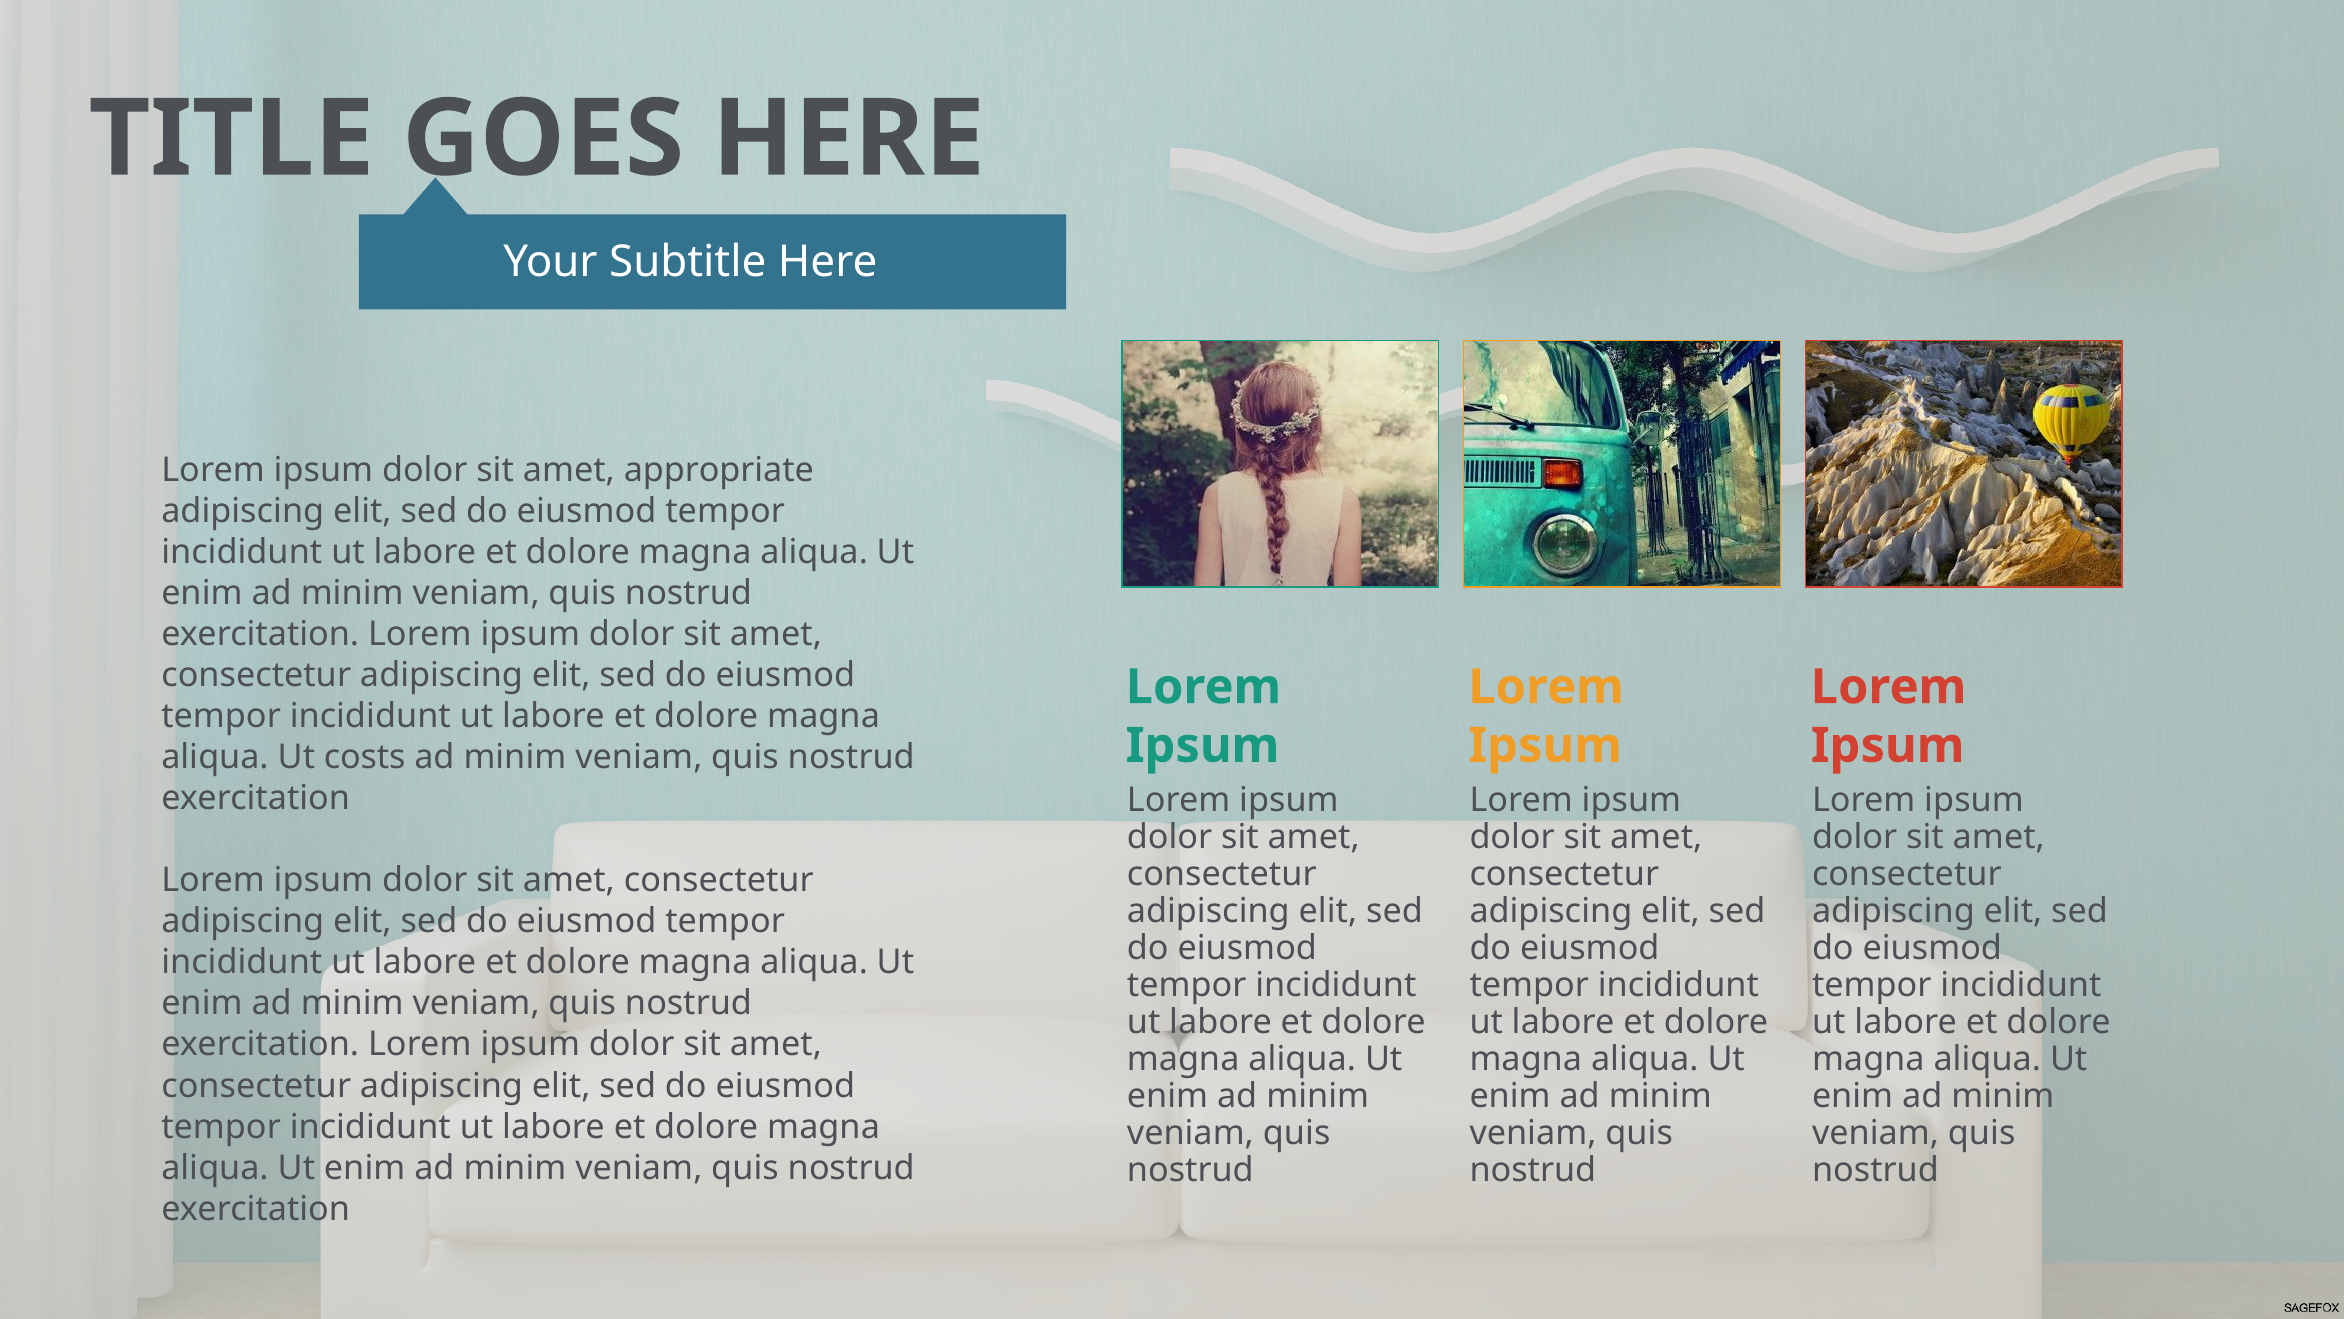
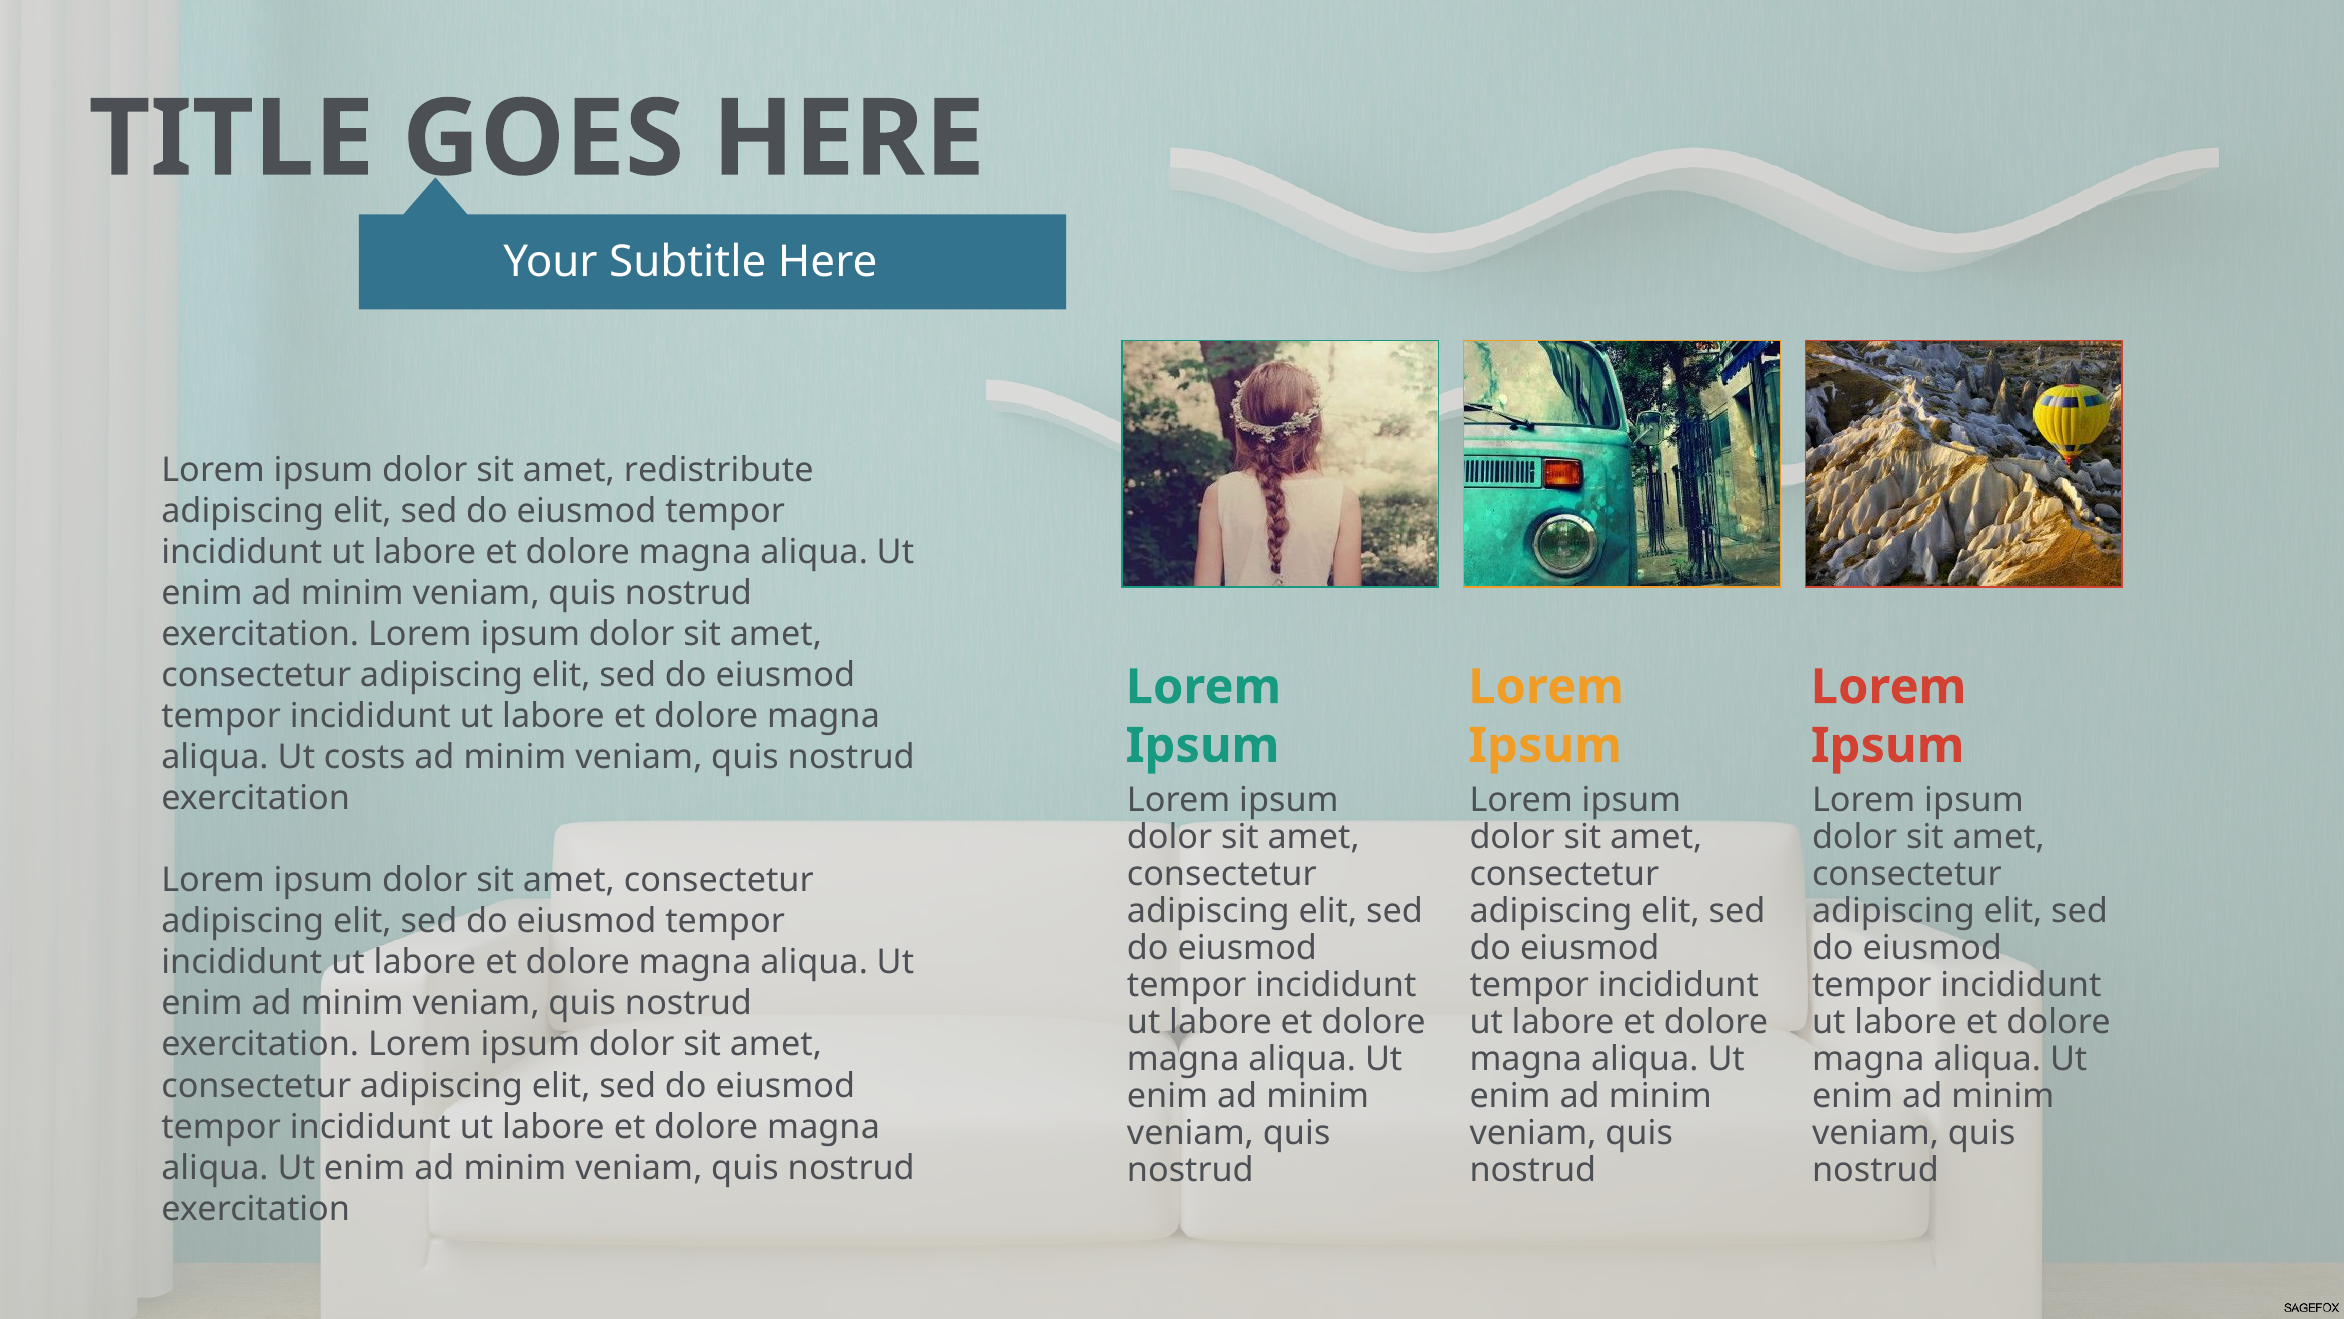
appropriate: appropriate -> redistribute
